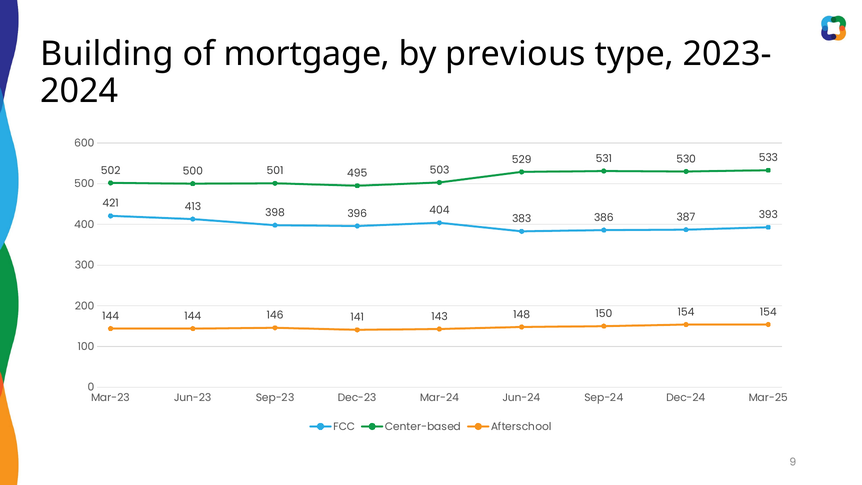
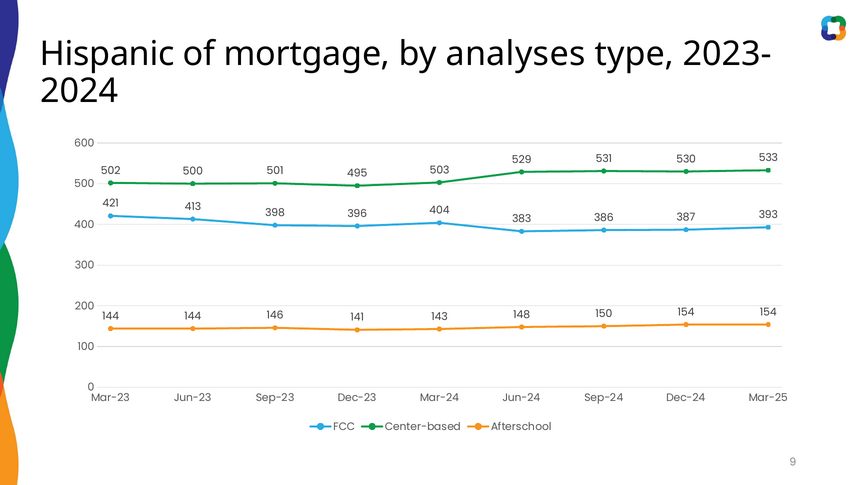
Building: Building -> Hispanic
previous: previous -> analyses
